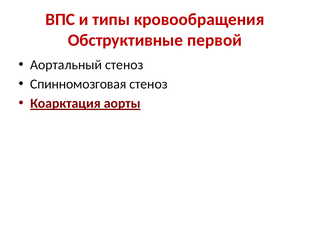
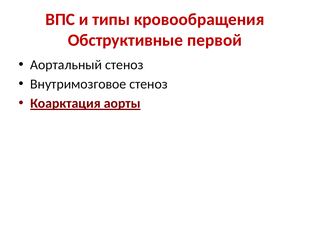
Спинномозговая: Спинномозговая -> Внутримозговое
